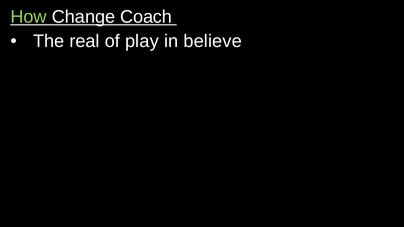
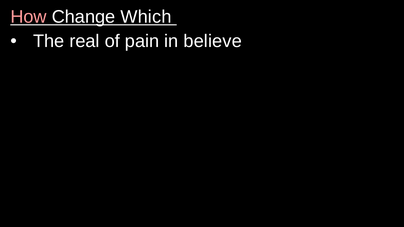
How colour: light green -> pink
Coach: Coach -> Which
play: play -> pain
